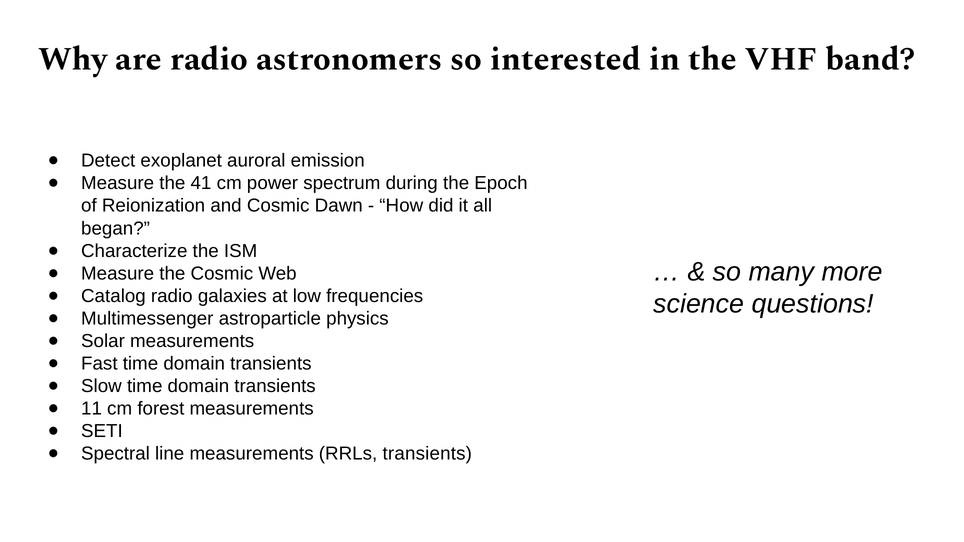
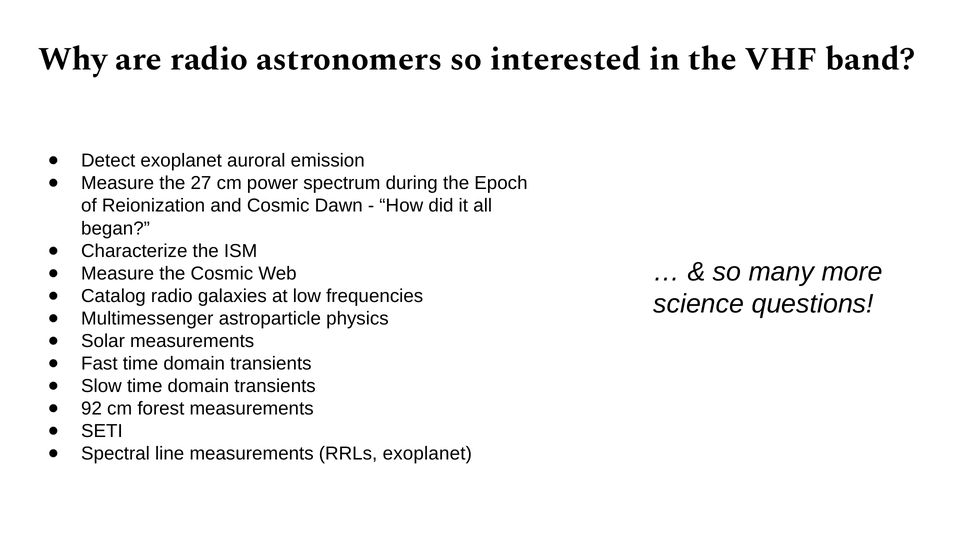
41: 41 -> 27
11: 11 -> 92
RRLs transients: transients -> exoplanet
